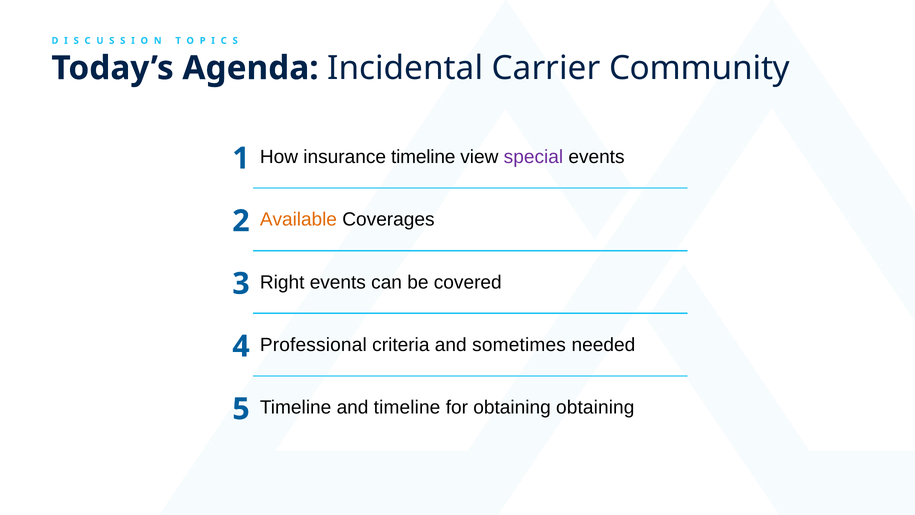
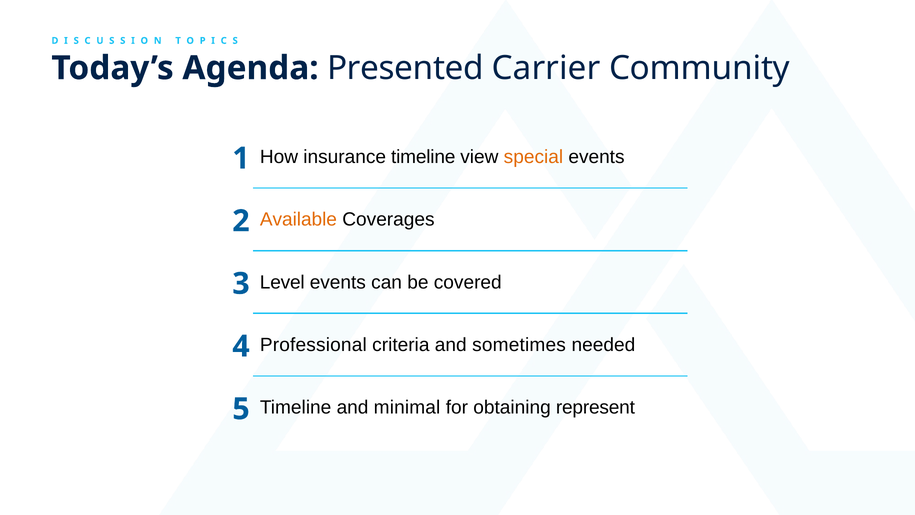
Incidental: Incidental -> Presented
special colour: purple -> orange
Right: Right -> Level
and timeline: timeline -> minimal
obtaining obtaining: obtaining -> represent
